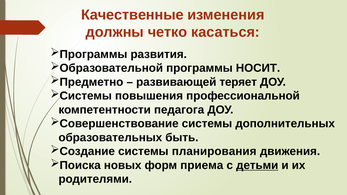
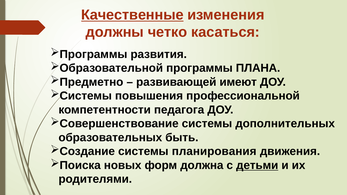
Качественные underline: none -> present
НОСИТ: НОСИТ -> ПЛАНА
теряет: теряет -> имеют
приема: приема -> должна
